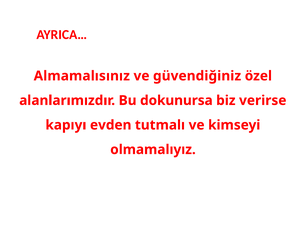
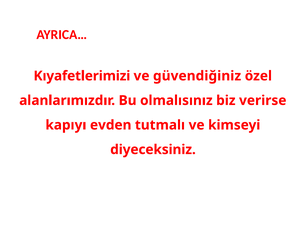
Almamalısınız: Almamalısınız -> Kıyafetlerimizi
dokunursa: dokunursa -> olmalısınız
olmamalıyız: olmamalıyız -> diyeceksiniz
